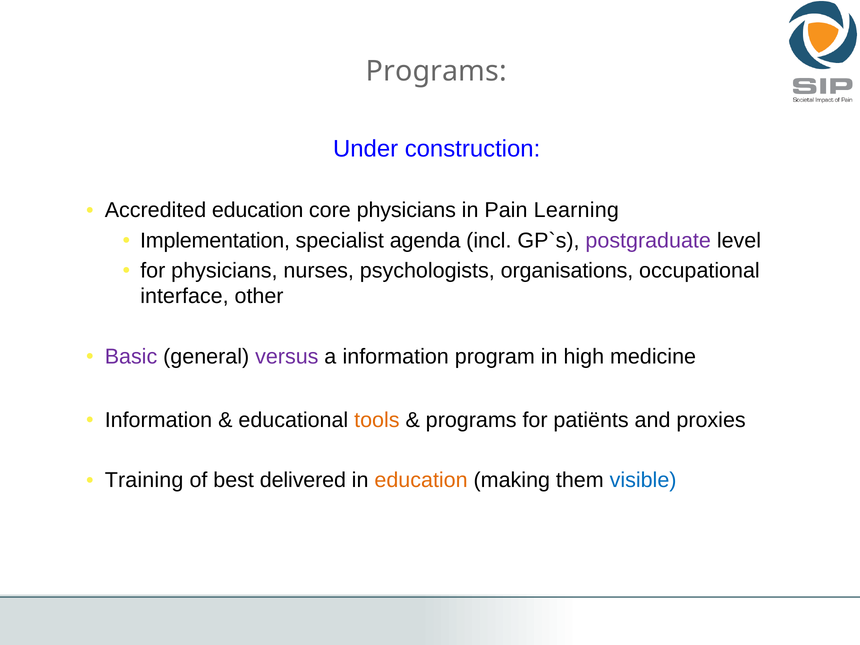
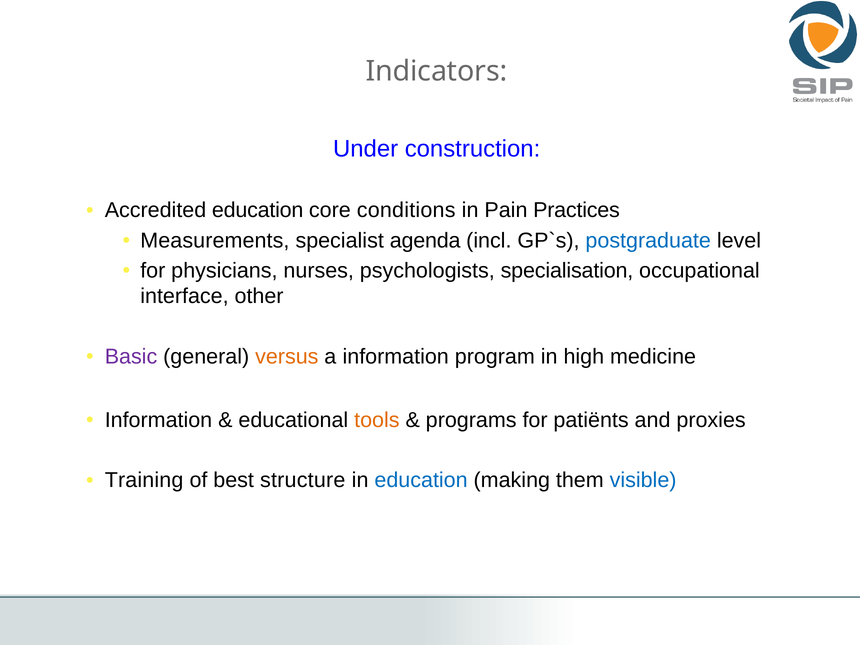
Programs at (436, 71): Programs -> Indicators
core physicians: physicians -> conditions
Learning: Learning -> Practices
Implementation: Implementation -> Measurements
postgraduate colour: purple -> blue
organisations: organisations -> specialisation
versus colour: purple -> orange
delivered: delivered -> structure
education at (421, 480) colour: orange -> blue
